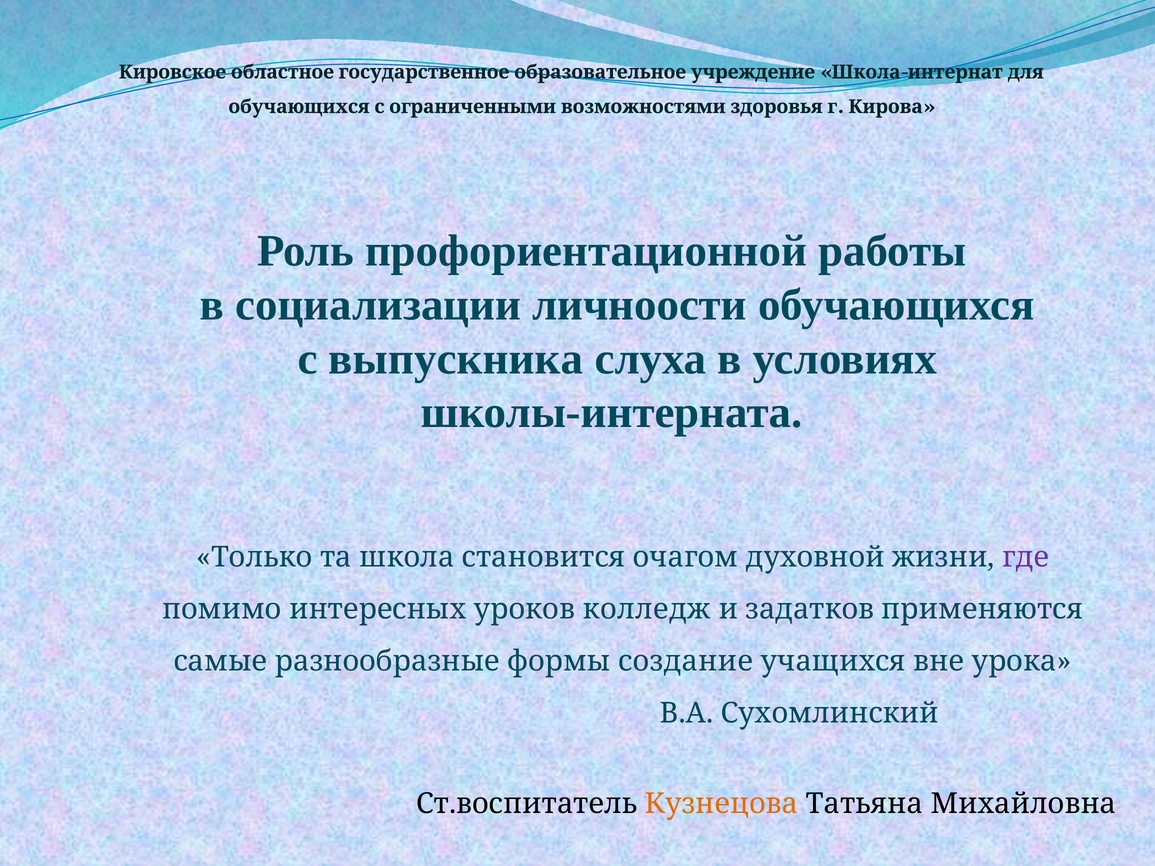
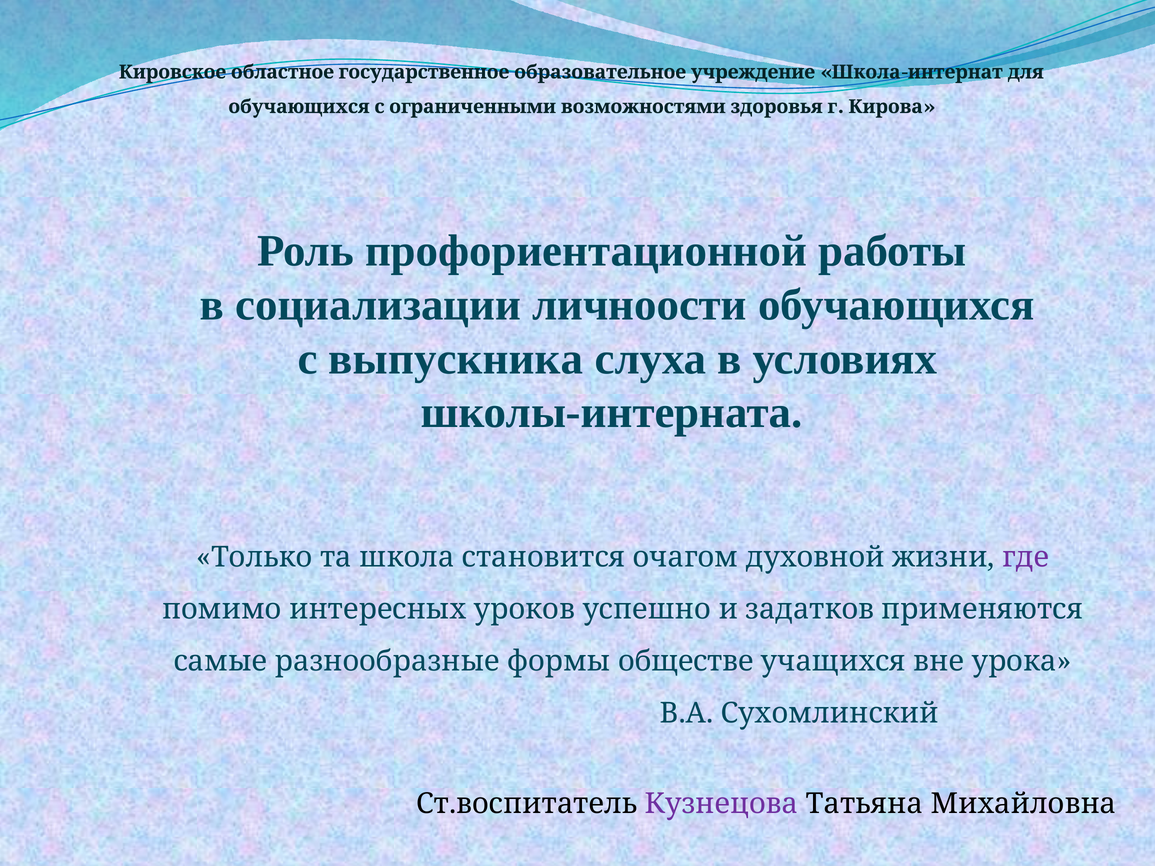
колледж: колледж -> успешно
создание: создание -> обществе
Кузнецова colour: orange -> purple
